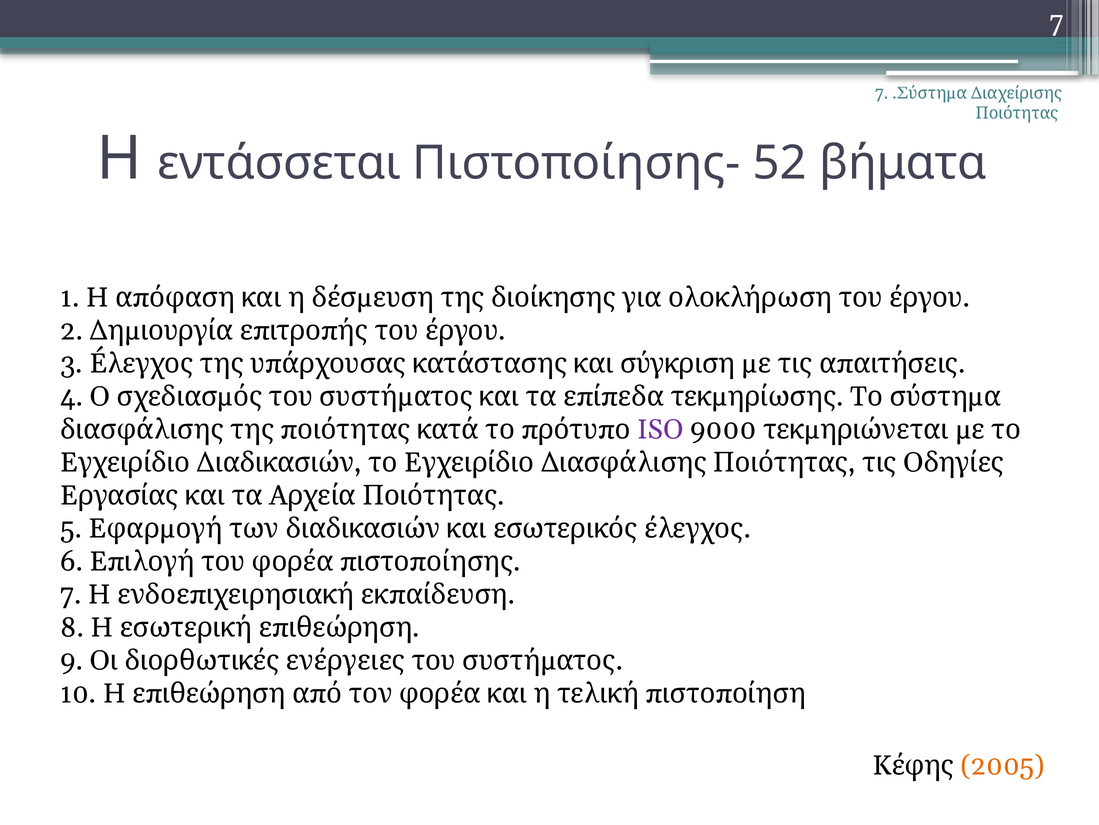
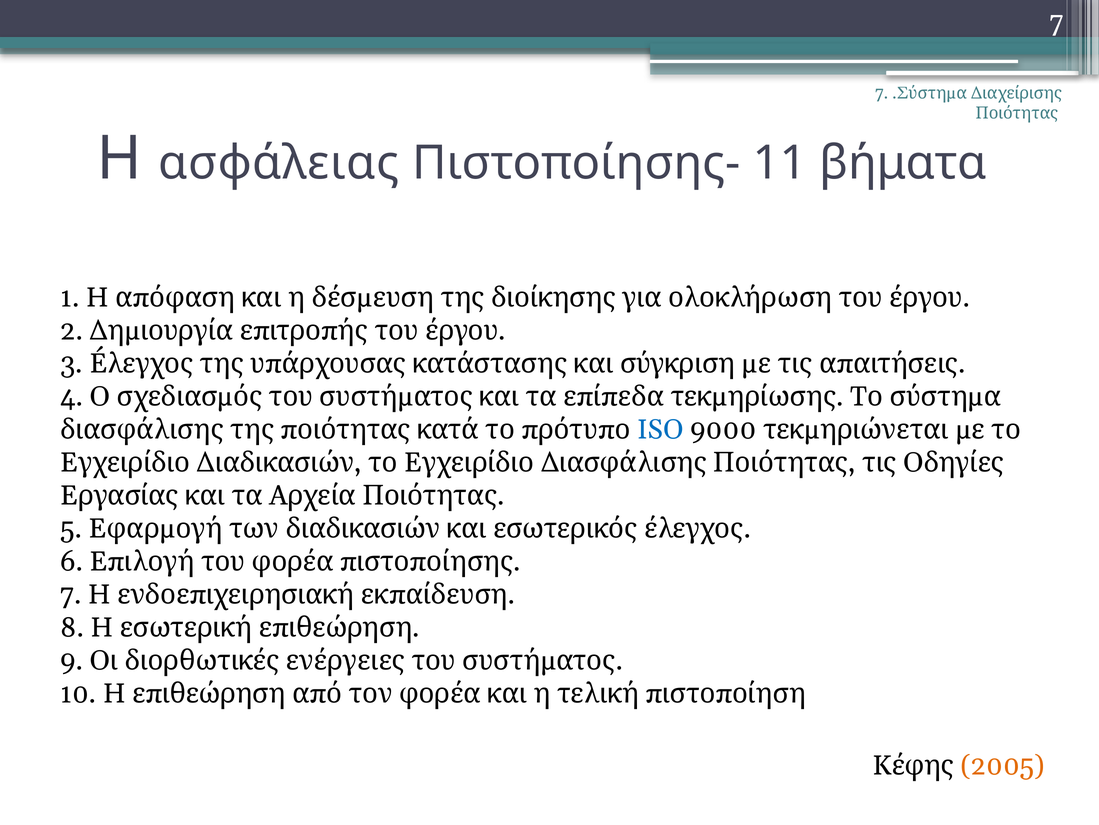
εντάσσεται: εντάσσεται -> ασφάλειας
52: 52 -> 11
ISO colour: purple -> blue
